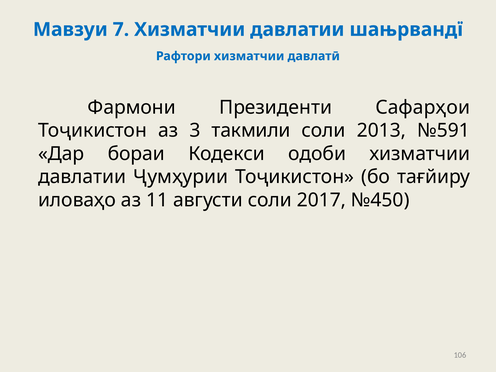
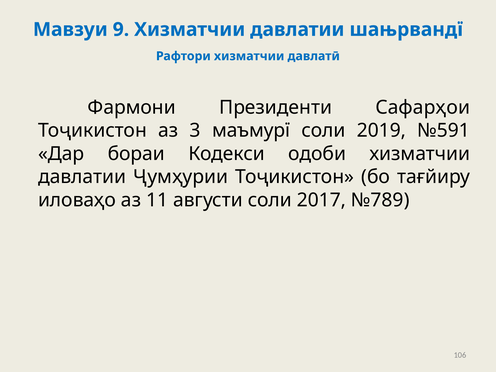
7: 7 -> 9
такмили: такмили -> маъмурї
2013: 2013 -> 2019
№450: №450 -> №789
